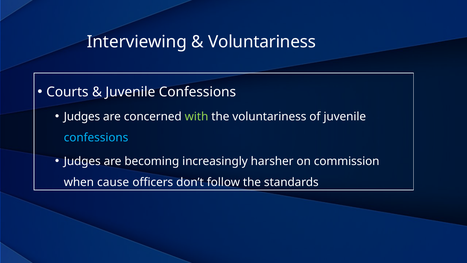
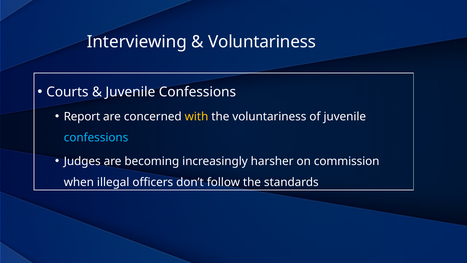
Judges at (82, 117): Judges -> Report
with colour: light green -> yellow
cause: cause -> illegal
